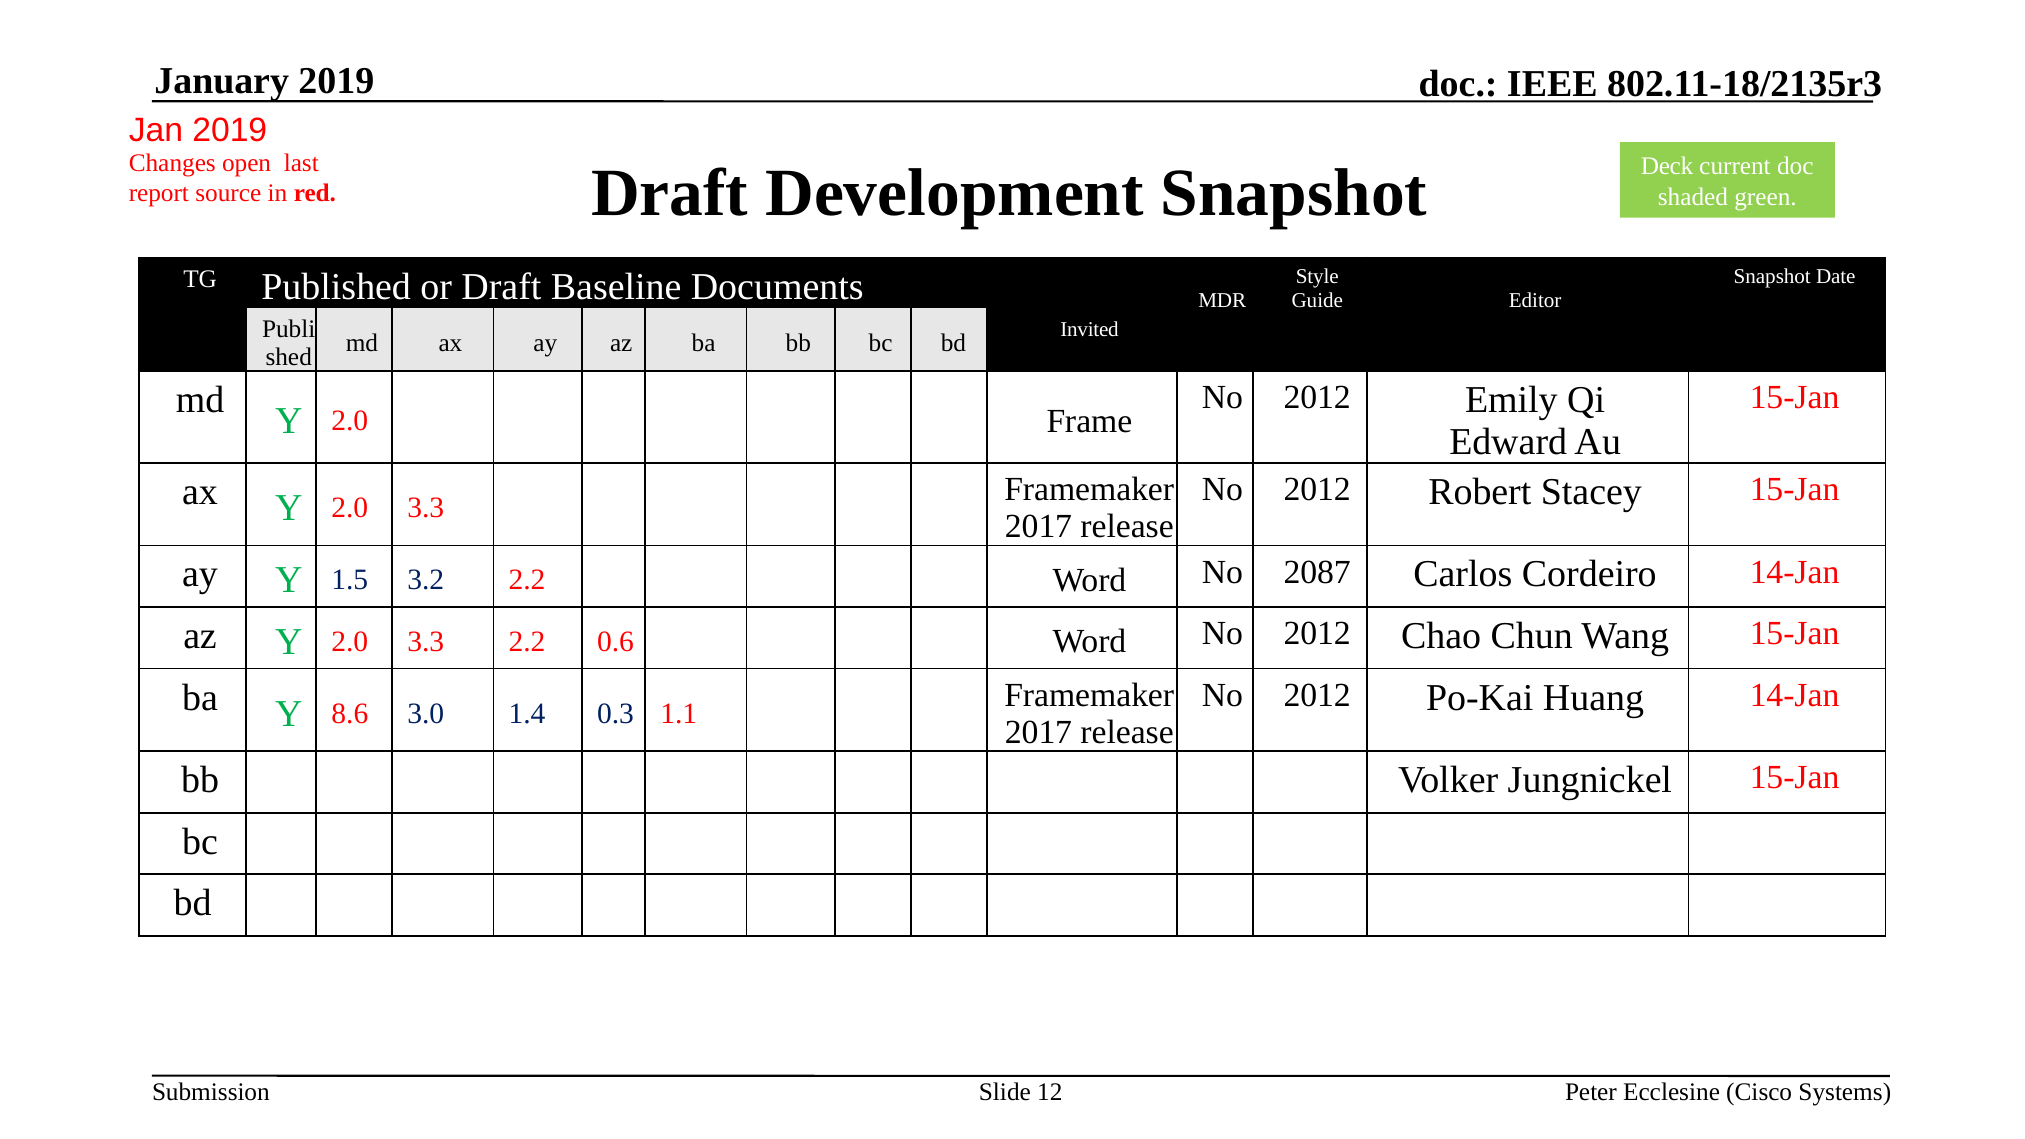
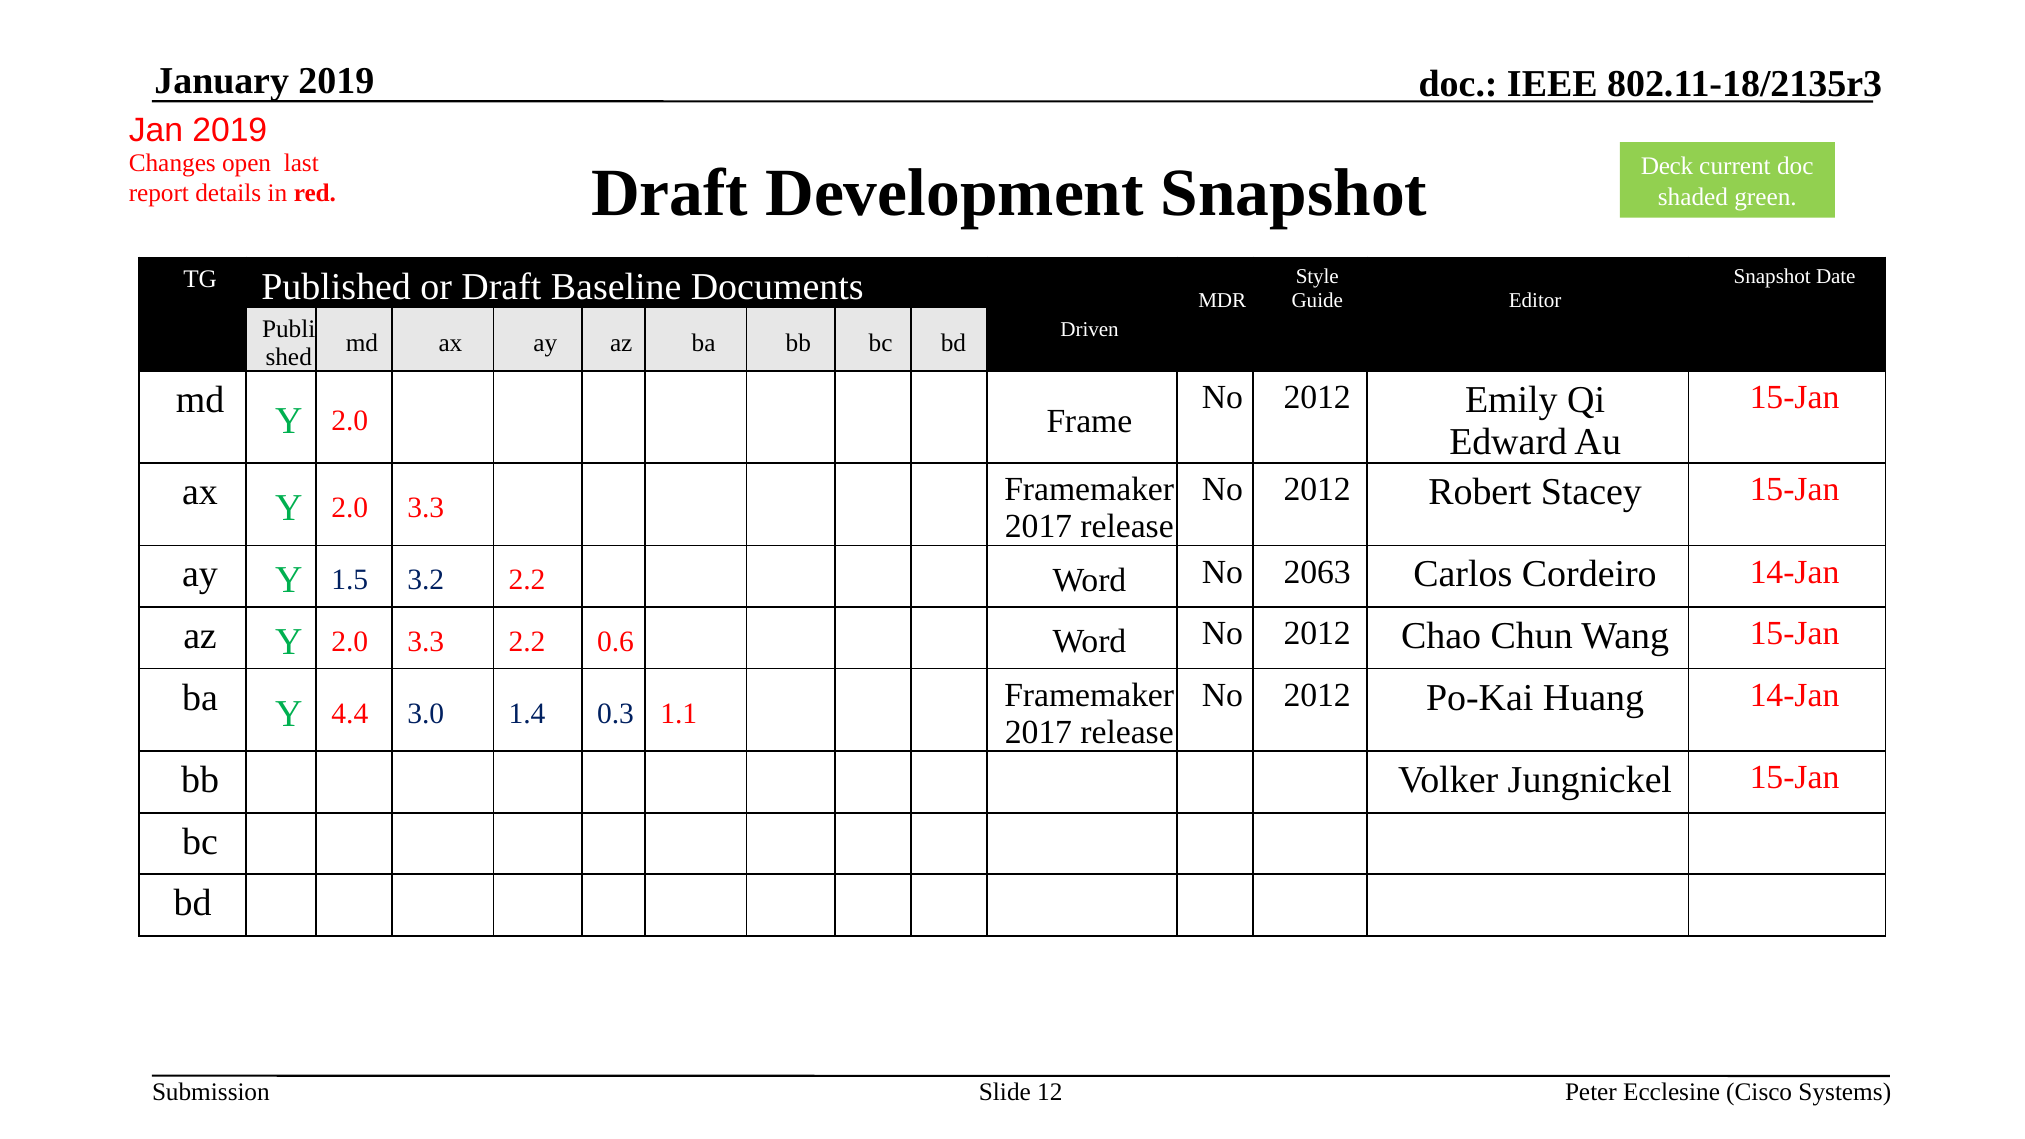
source: source -> details
Invited: Invited -> Driven
2087: 2087 -> 2063
8.6: 8.6 -> 4.4
